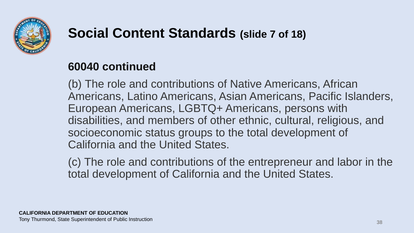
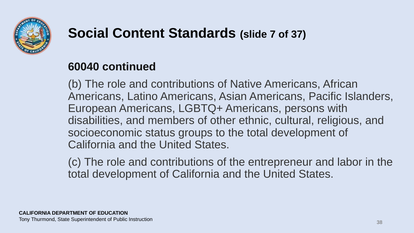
18: 18 -> 37
